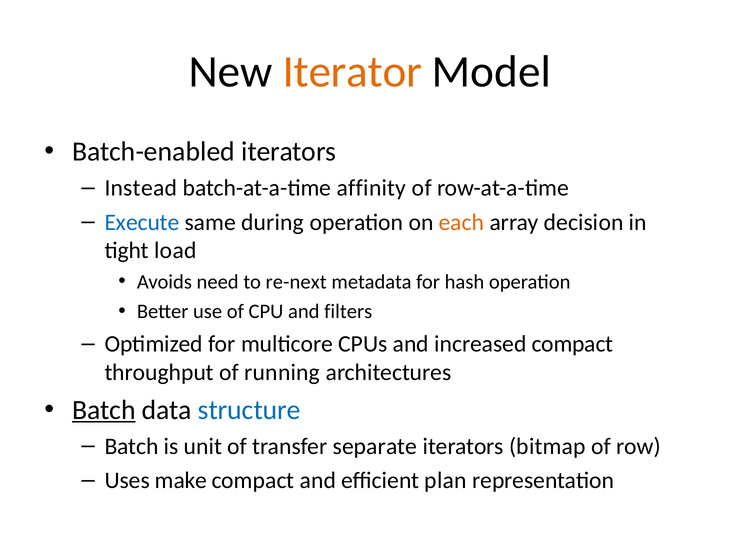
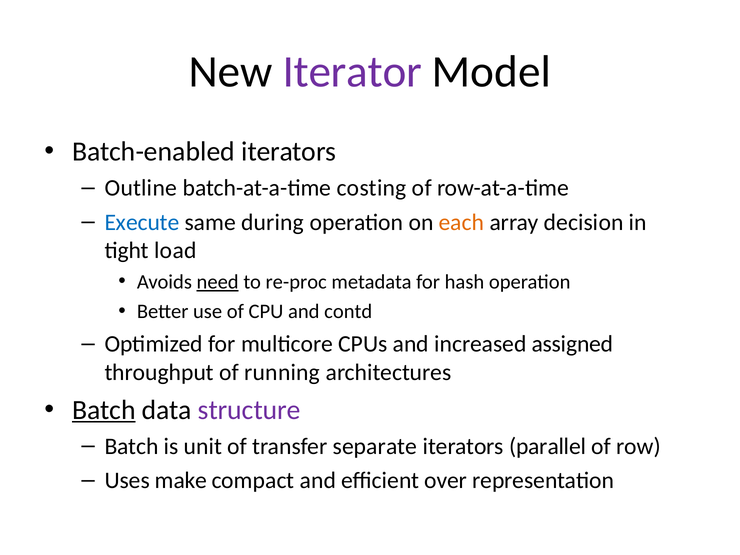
Iterator colour: orange -> purple
Instead: Instead -> Outline
affinity: affinity -> costing
need underline: none -> present
re-next: re-next -> re-proc
filters: filters -> contd
increased compact: compact -> assigned
structure colour: blue -> purple
bitmap: bitmap -> parallel
plan: plan -> over
